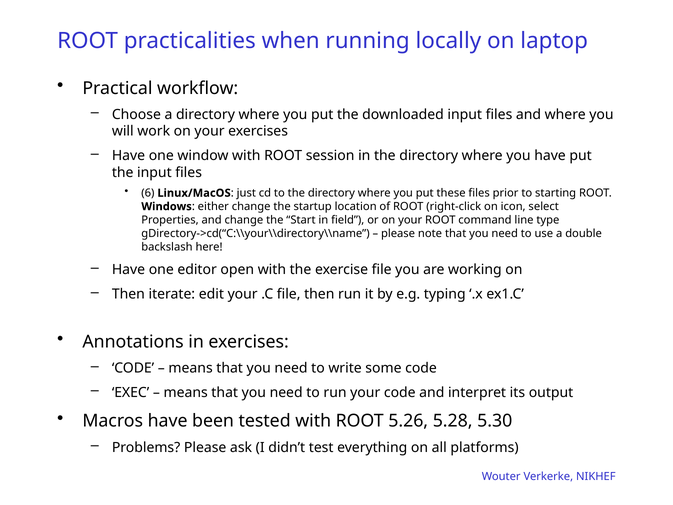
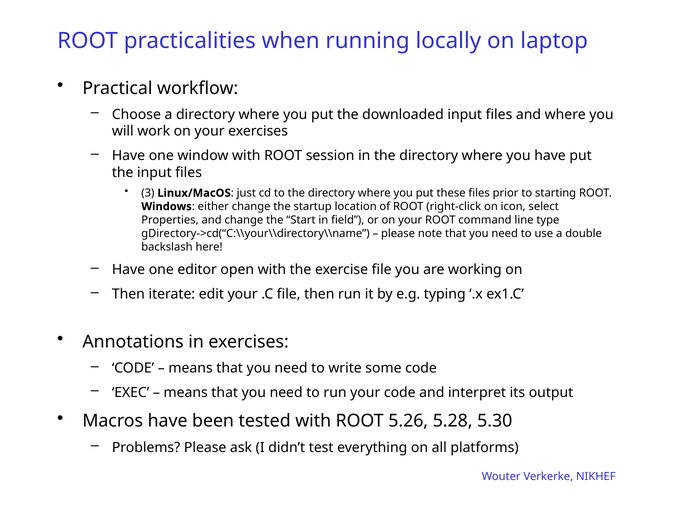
6: 6 -> 3
